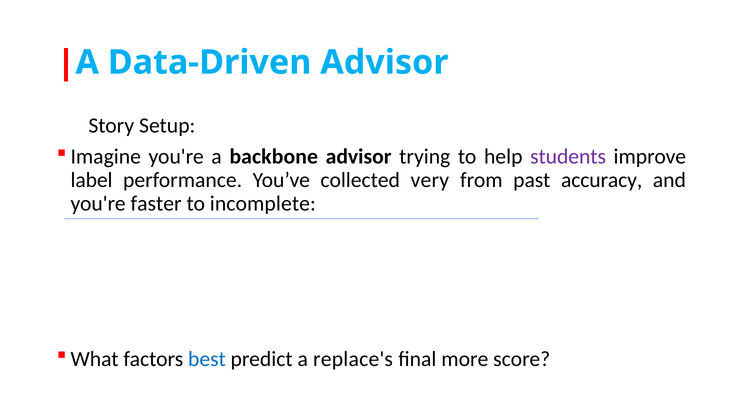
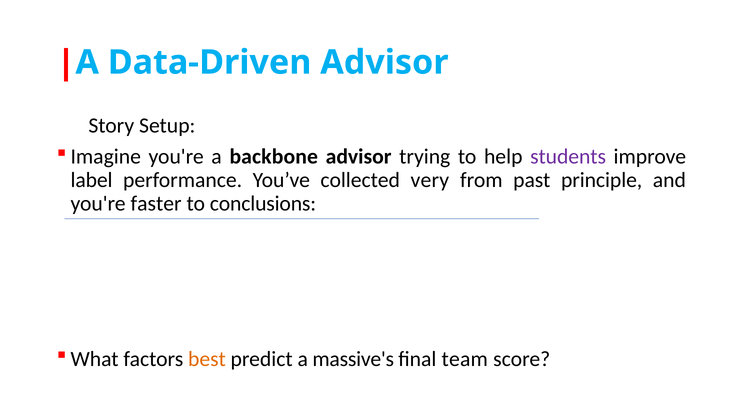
accuracy: accuracy -> principle
incomplete: incomplete -> conclusions
best colour: blue -> orange
replace's: replace's -> massive's
more: more -> team
